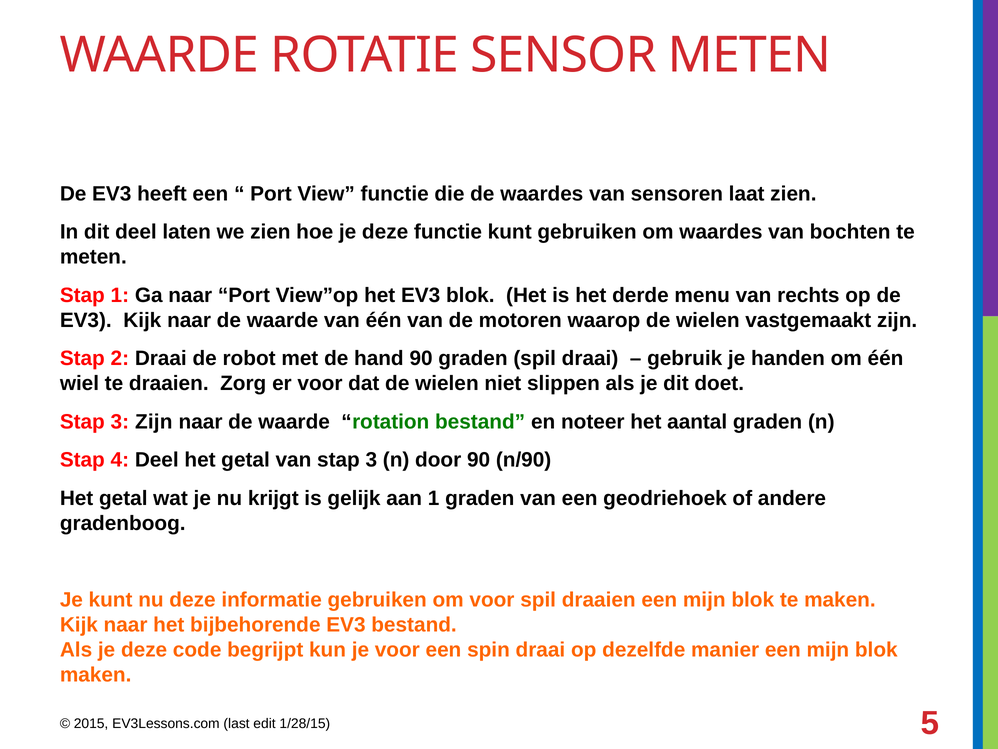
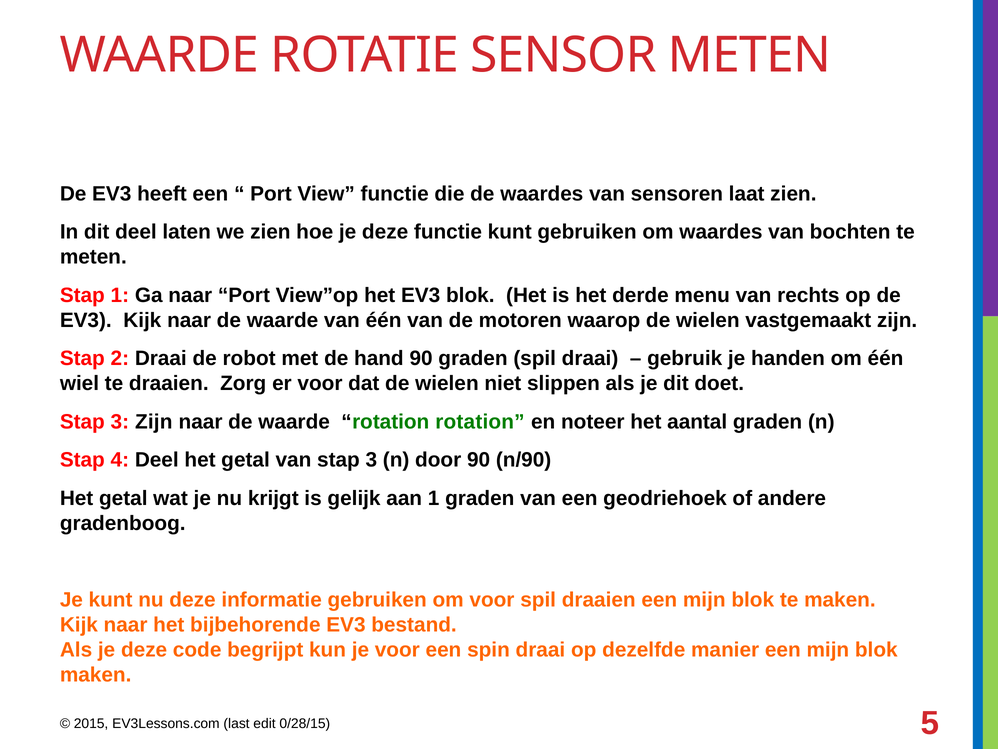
rotation bestand: bestand -> rotation
1/28/15: 1/28/15 -> 0/28/15
